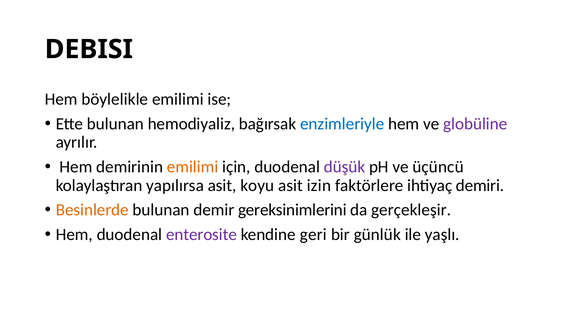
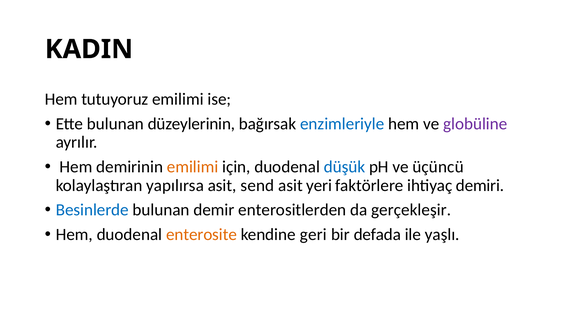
DEBISI: DEBISI -> KADIN
böylelikle: böylelikle -> tutuyoruz
hemodiyaliz: hemodiyaliz -> düzeylerinin
düşük colour: purple -> blue
koyu: koyu -> send
izin: izin -> yeri
Besinlerde colour: orange -> blue
gereksinimlerini: gereksinimlerini -> enterositlerden
enterosite colour: purple -> orange
günlük: günlük -> defada
